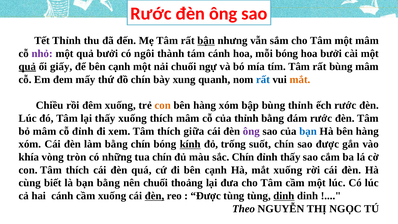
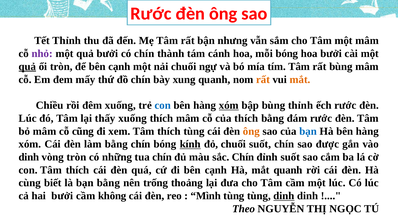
bận underline: present -> none
có ngôi: ngôi -> chín
ổi giấy: giấy -> tròn
rất at (263, 79) colour: blue -> orange
con at (163, 105) colour: orange -> blue
xóm at (229, 105) underline: none -> present
của thỉnh: thỉnh -> thích
cỗ đỉnh: đỉnh -> cũng
thích giữa: giữa -> tùng
ông at (251, 131) colour: purple -> orange
đỏ trống: trống -> chuối
khía at (29, 157): khía -> dinh
đỉnh thấy: thấy -> suốt
mắt xuống: xuống -> quanh
nên chuối: chuối -> trống
hai cánh: cánh -> bưởi
cầm xuống: xuống -> không
đèn at (155, 196) underline: present -> none
Được at (206, 196): Được -> Mình
